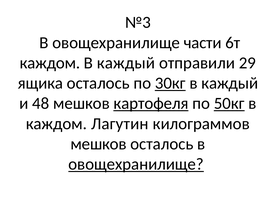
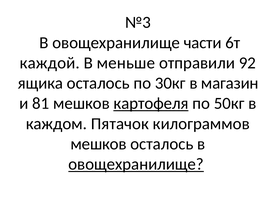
каждом at (50, 63): каждом -> каждой
каждый at (126, 63): каждый -> меньше
29: 29 -> 92
30кг underline: present -> none
каждый at (230, 83): каждый -> магазин
48: 48 -> 81
50кг underline: present -> none
Лагутин: Лагутин -> Пятачок
